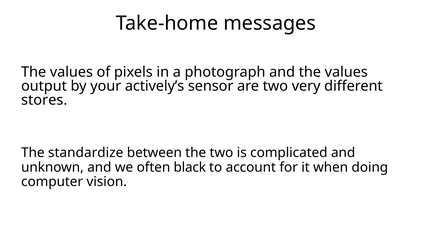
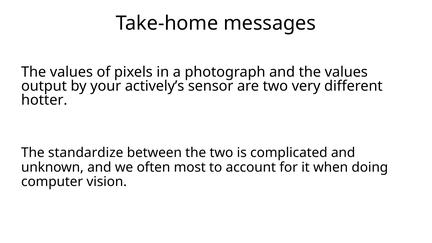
stores: stores -> hotter
black: black -> most
